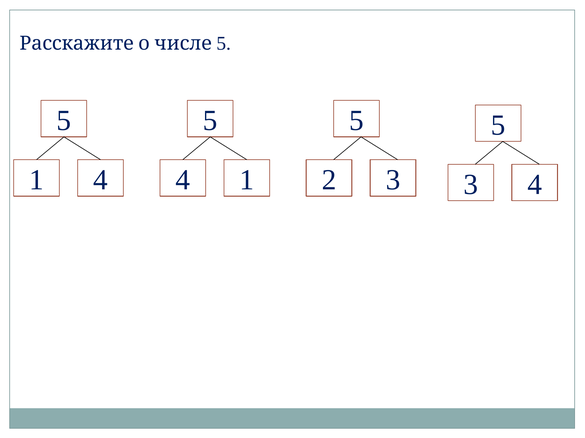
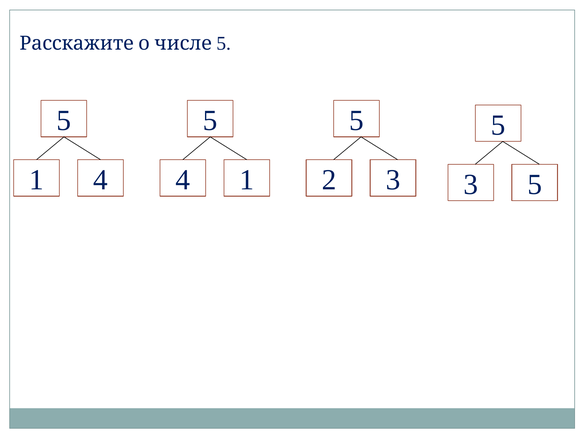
4 at (535, 185): 4 -> 5
